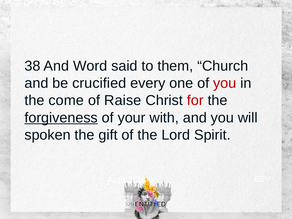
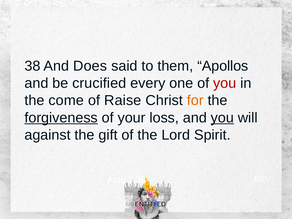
Word: Word -> Does
Church: Church -> Apollos
for colour: red -> orange
with: with -> loss
you at (222, 118) underline: none -> present
spoken: spoken -> against
